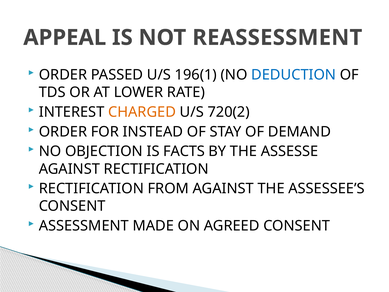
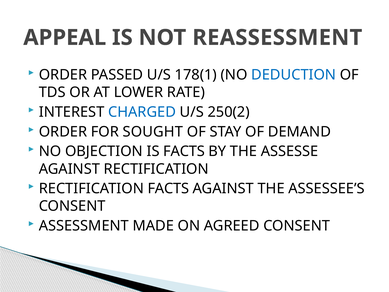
196(1: 196(1 -> 178(1
CHARGED colour: orange -> blue
720(2: 720(2 -> 250(2
INSTEAD: INSTEAD -> SOUGHT
RECTIFICATION FROM: FROM -> FACTS
